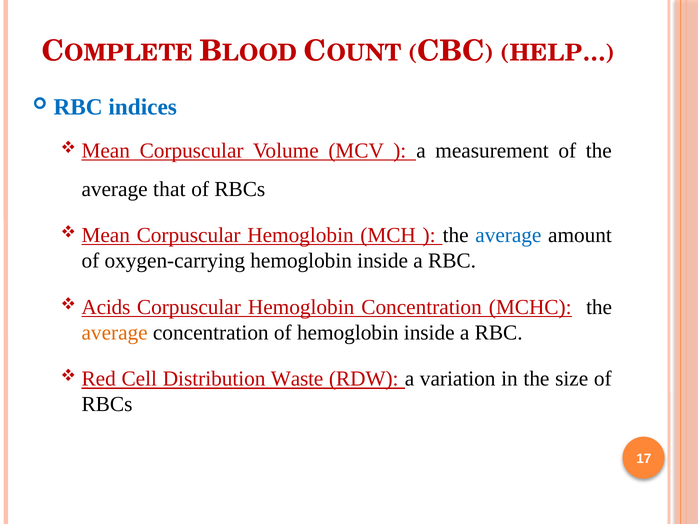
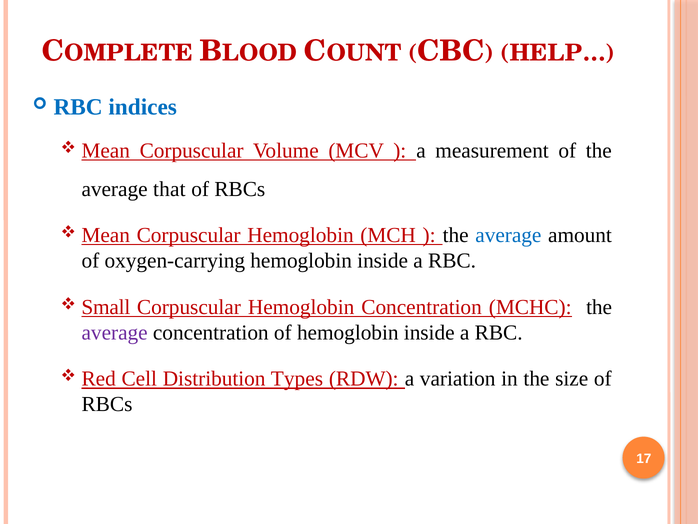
Acids: Acids -> Small
average at (115, 332) colour: orange -> purple
Waste: Waste -> Types
